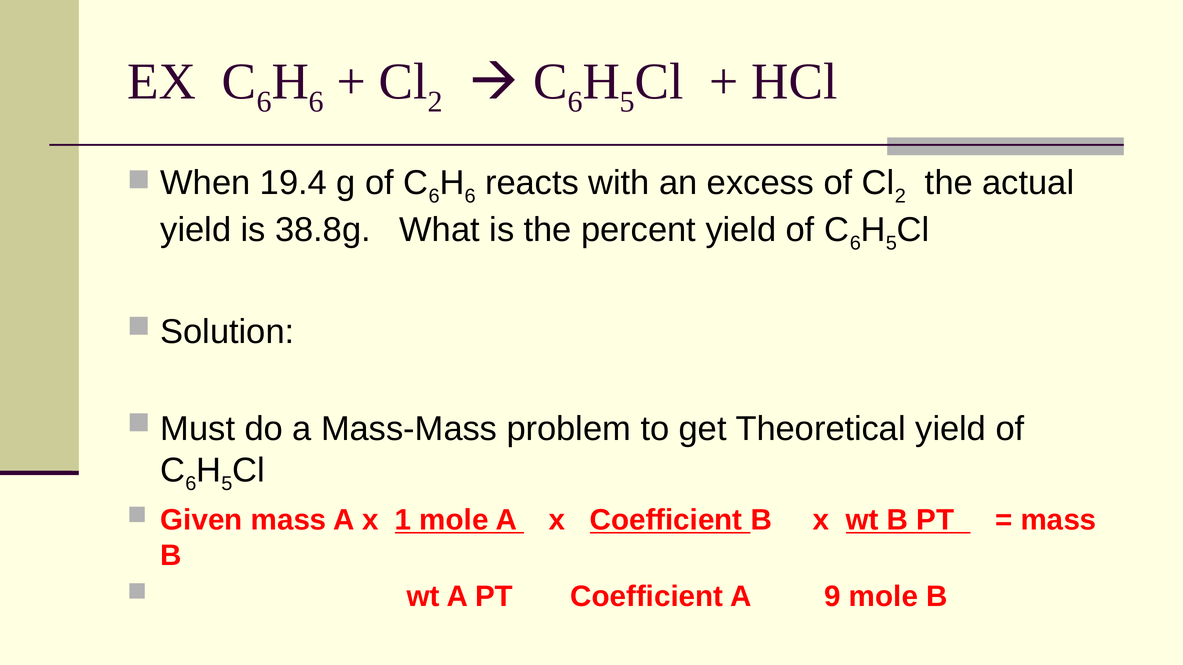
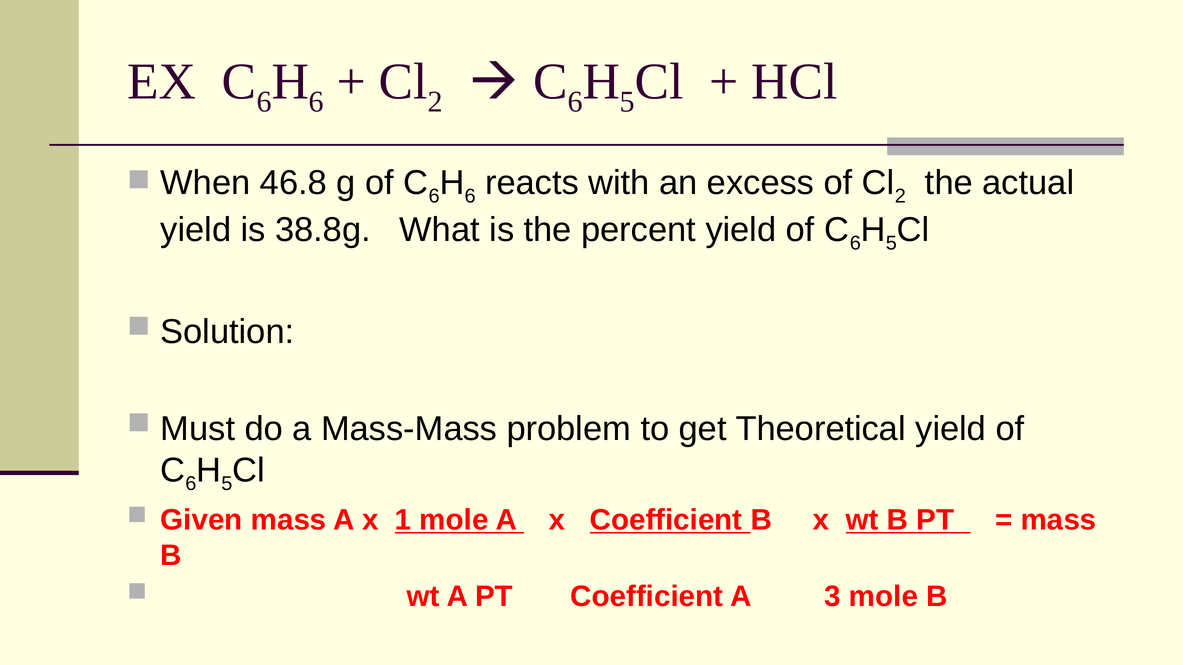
19.4: 19.4 -> 46.8
9: 9 -> 3
